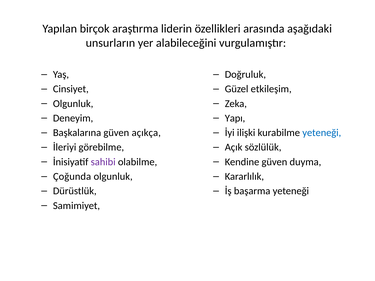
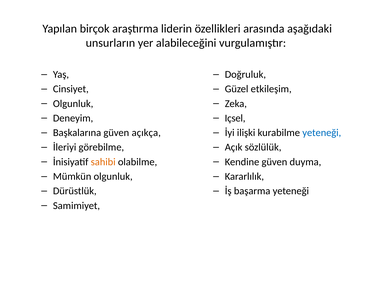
Yapı: Yapı -> Içsel
sahibi colour: purple -> orange
Çoğunda: Çoğunda -> Mümkün
